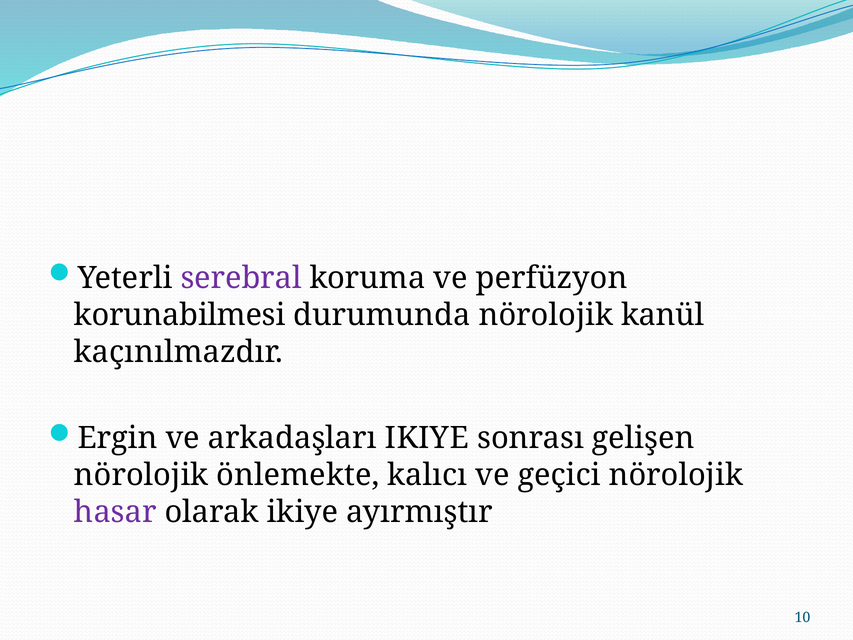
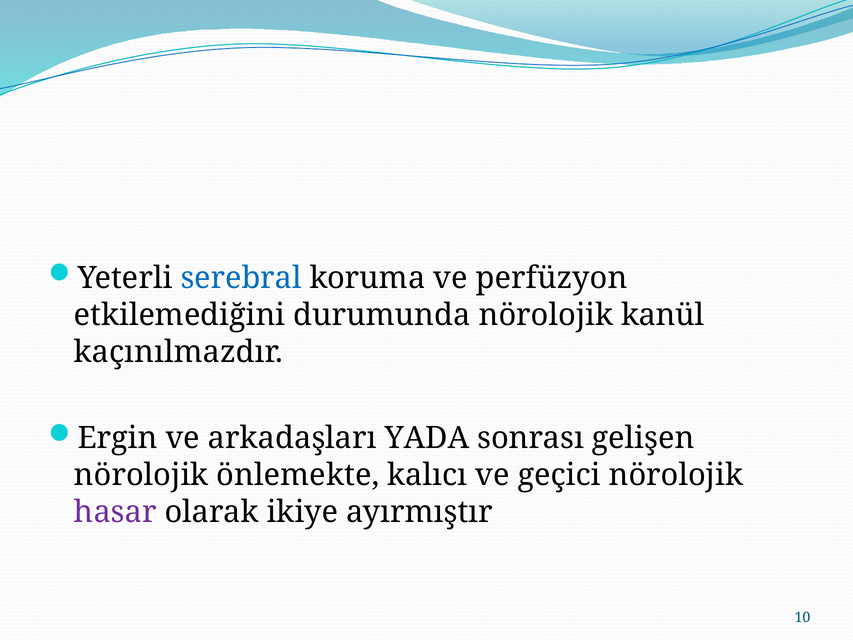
serebral colour: purple -> blue
korunabilmesi: korunabilmesi -> etkilemediğini
arkadaşları IKIYE: IKIYE -> YADA
